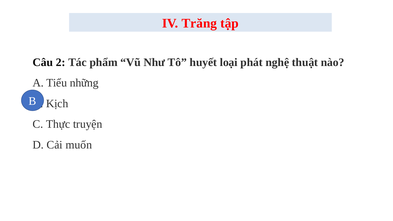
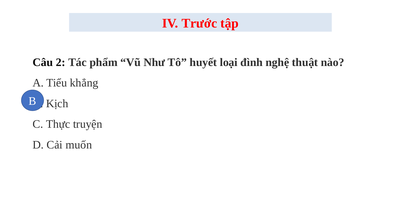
Trăng: Trăng -> Trước
phát: phát -> đình
những: những -> khẳng
